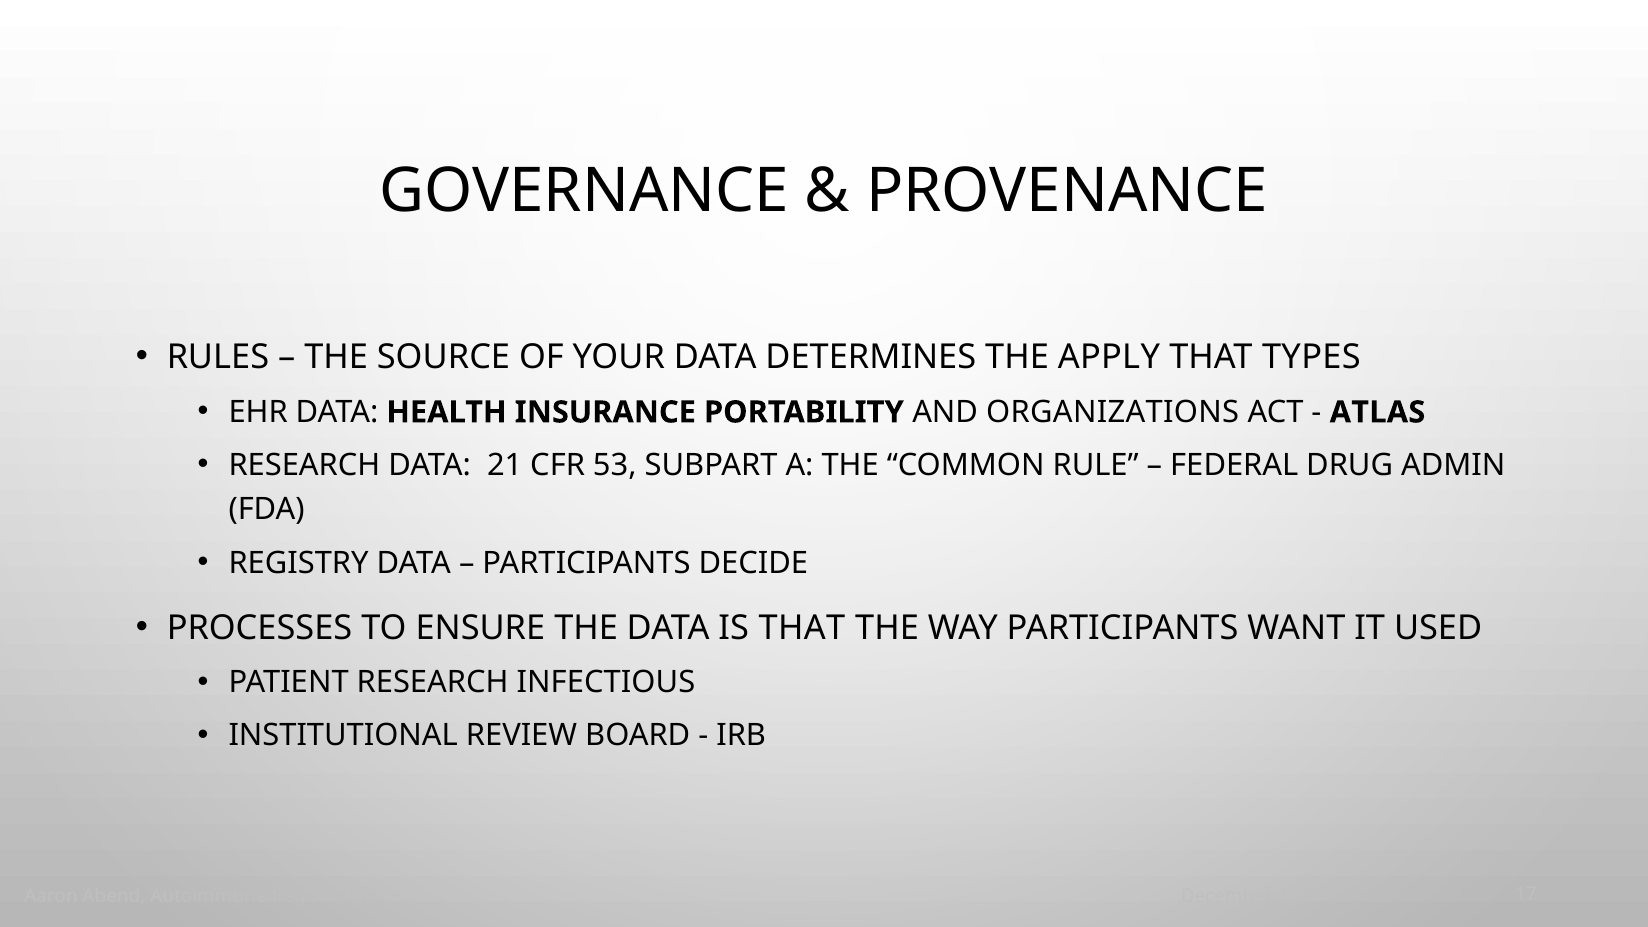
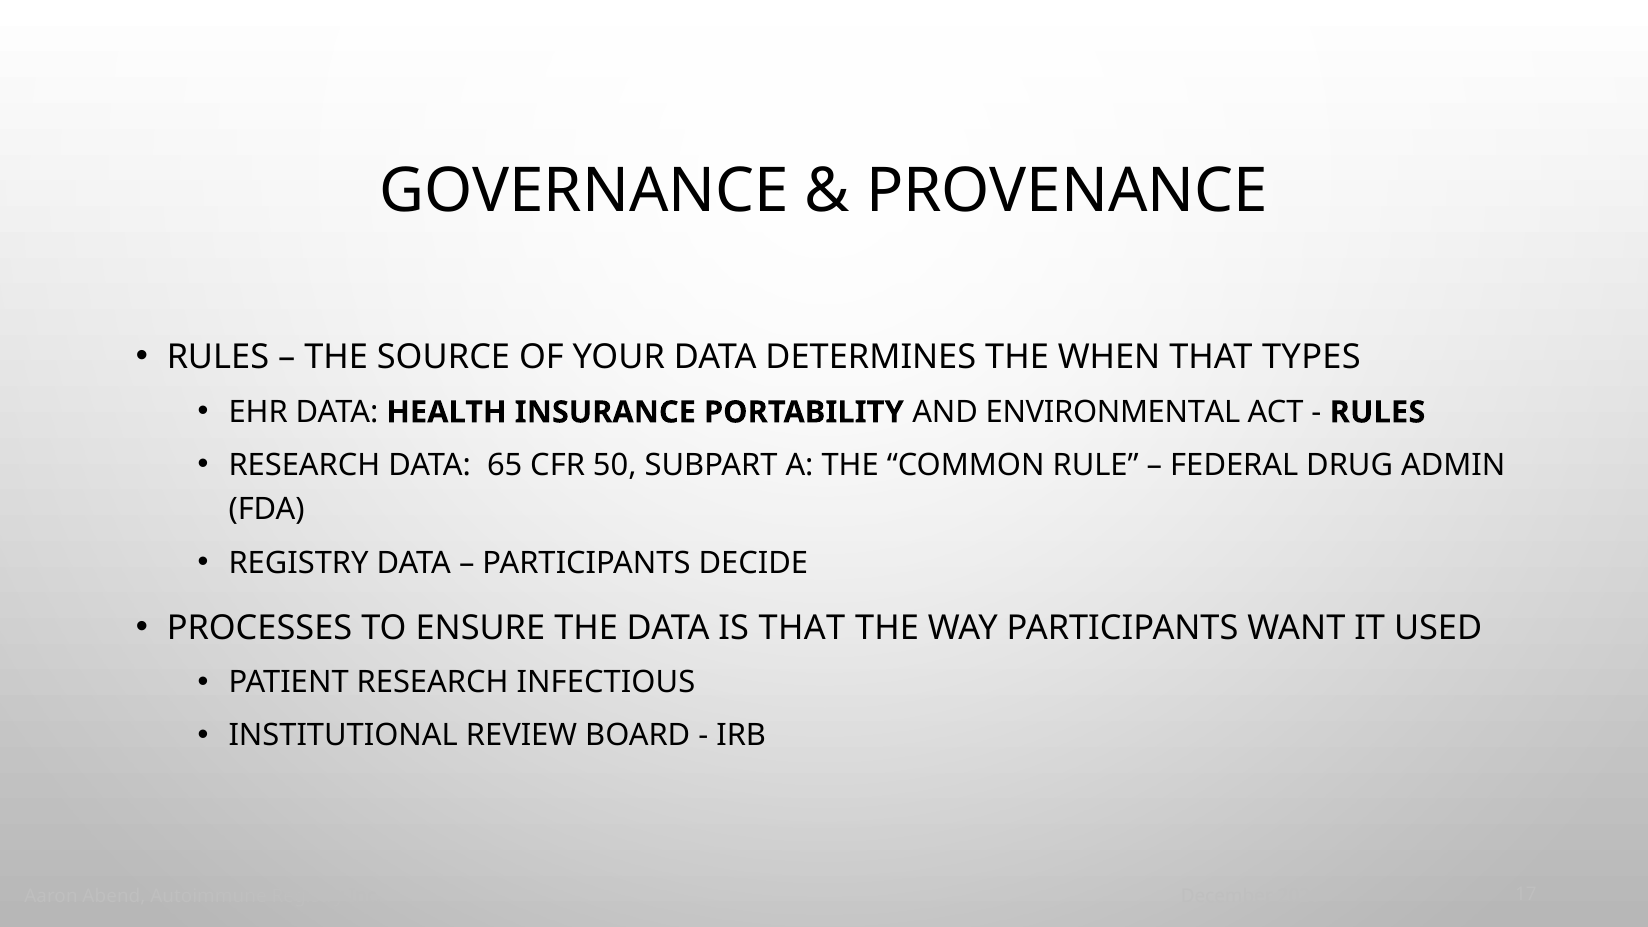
APPLY: APPLY -> WHEN
ORGANIZATIONS: ORGANIZATIONS -> ENVIRONMENTAL
ATLAS at (1378, 412): ATLAS -> RULES
21: 21 -> 65
53: 53 -> 50
